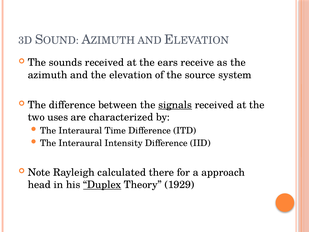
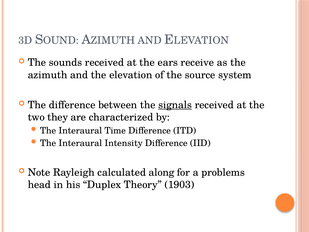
uses: uses -> they
there: there -> along
approach: approach -> problems
Duplex underline: present -> none
1929: 1929 -> 1903
